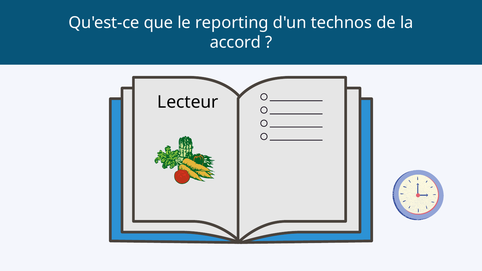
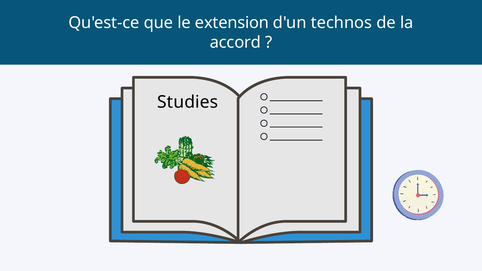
reporting: reporting -> extension
Lecteur: Lecteur -> Studies
